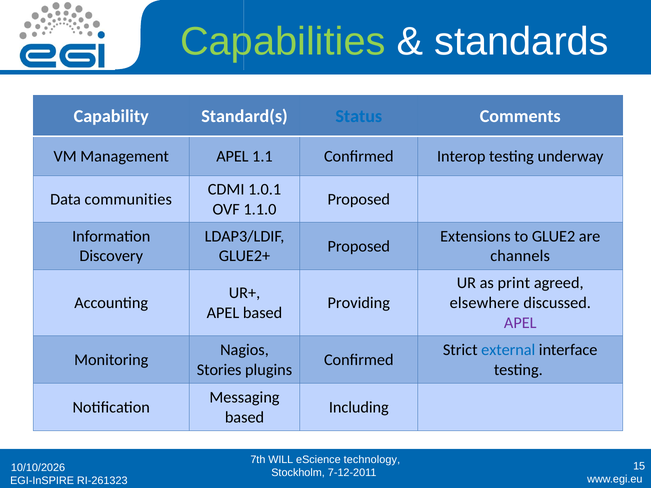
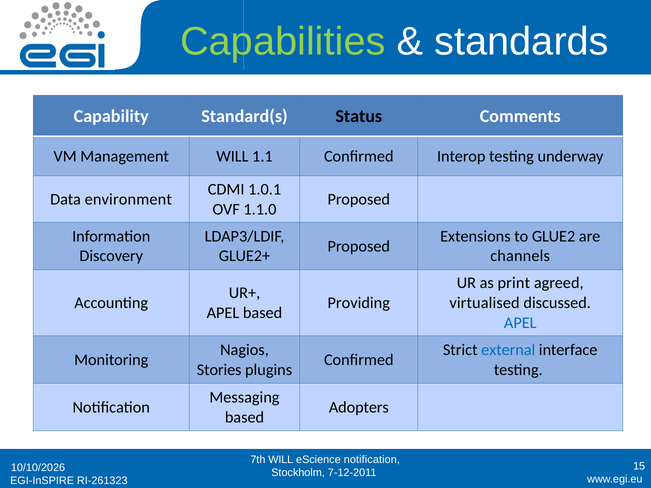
Status colour: blue -> black
Management APEL: APEL -> WILL
communities: communities -> environment
elsewhere: elsewhere -> virtualised
APEL at (520, 323) colour: purple -> blue
Including: Including -> Adopters
eScience technology: technology -> notification
